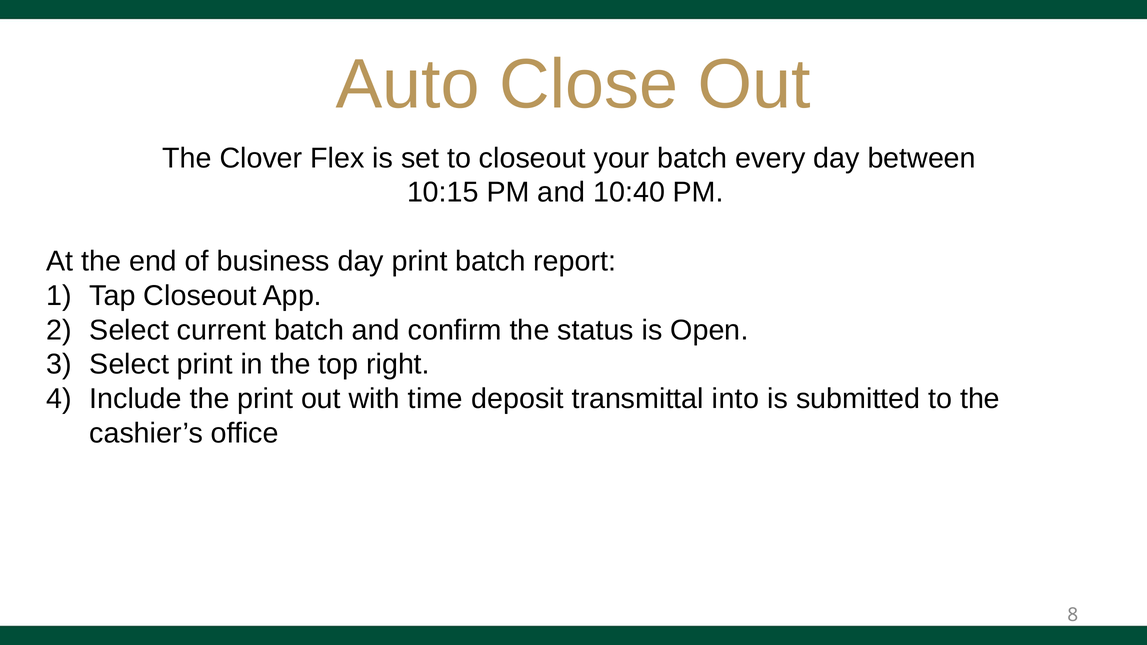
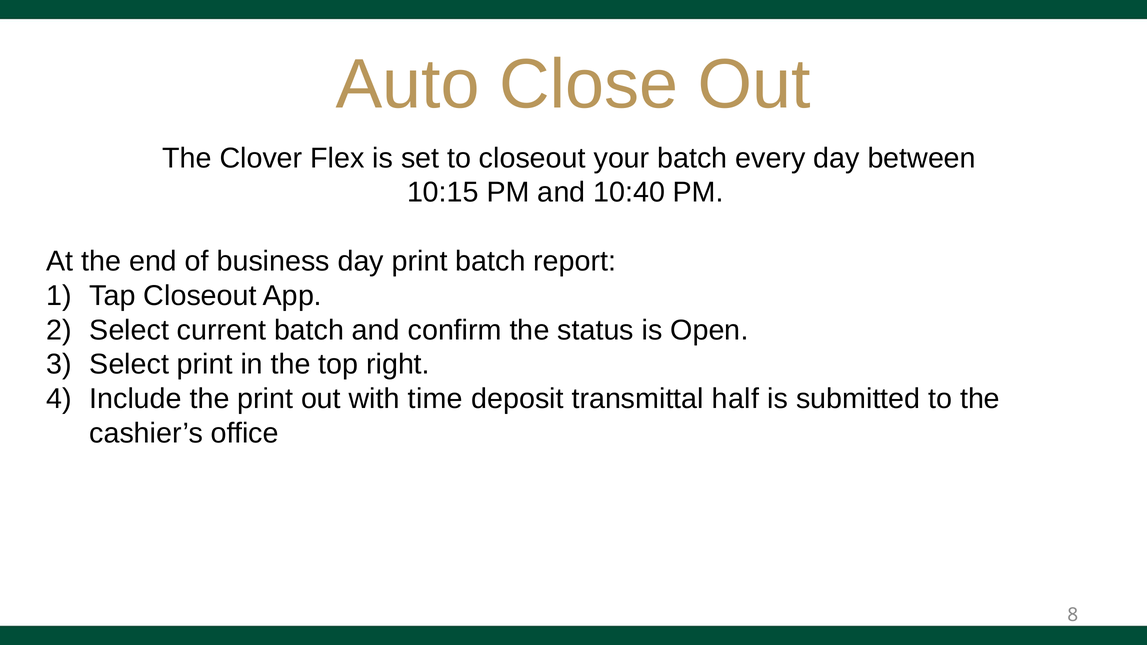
into: into -> half
